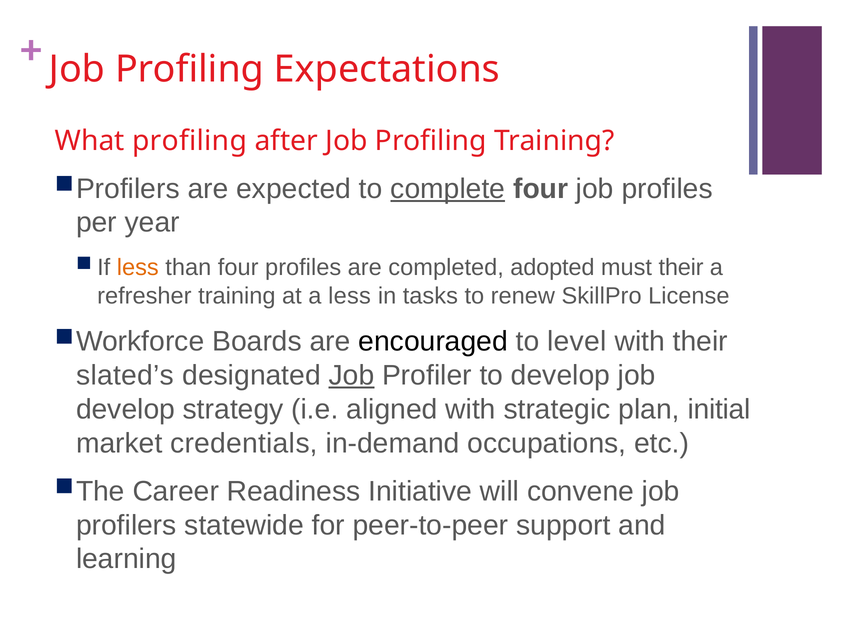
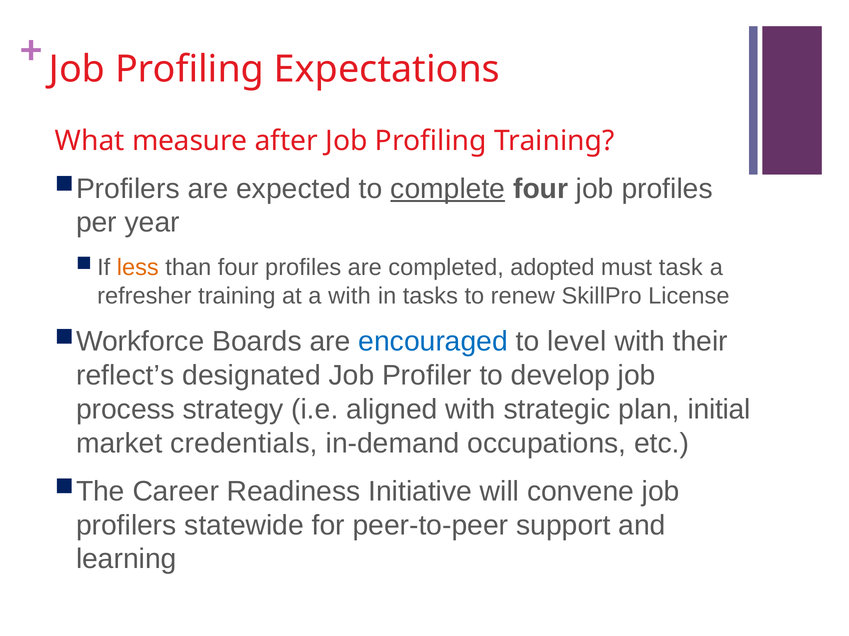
What profiling: profiling -> measure
must their: their -> task
a less: less -> with
encouraged colour: black -> blue
slated’s: slated’s -> reflect’s
Job at (351, 376) underline: present -> none
develop at (126, 410): develop -> process
